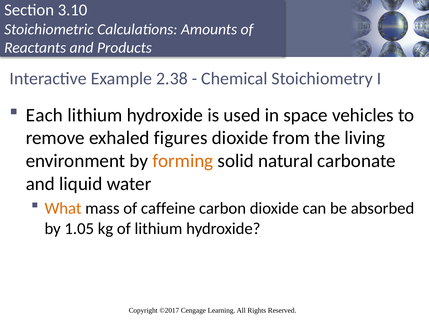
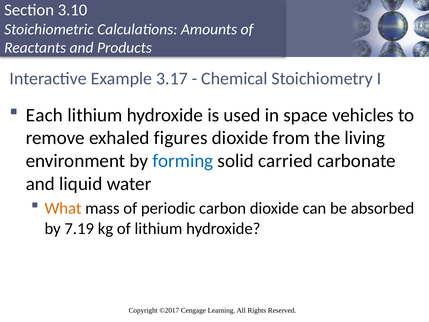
2.38: 2.38 -> 3.17
forming colour: orange -> blue
natural: natural -> carried
caffeine: caffeine -> periodic
1.05: 1.05 -> 7.19
